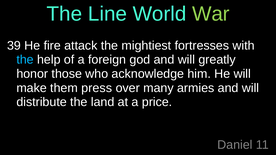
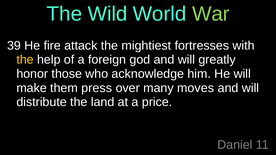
Line: Line -> Wild
the at (25, 60) colour: light blue -> yellow
armies: armies -> moves
